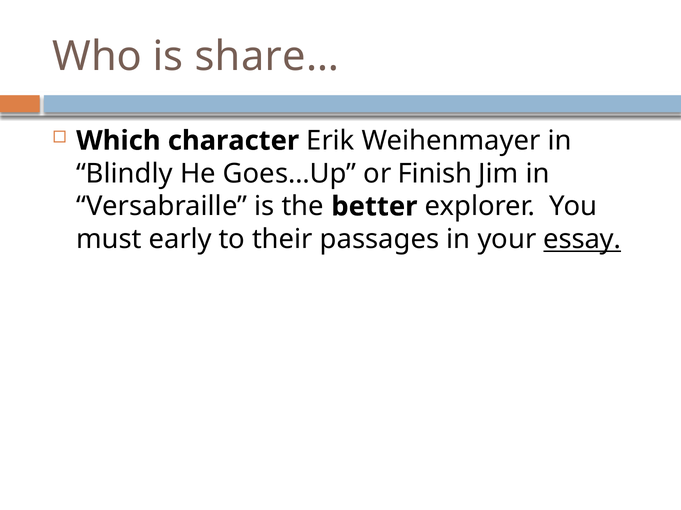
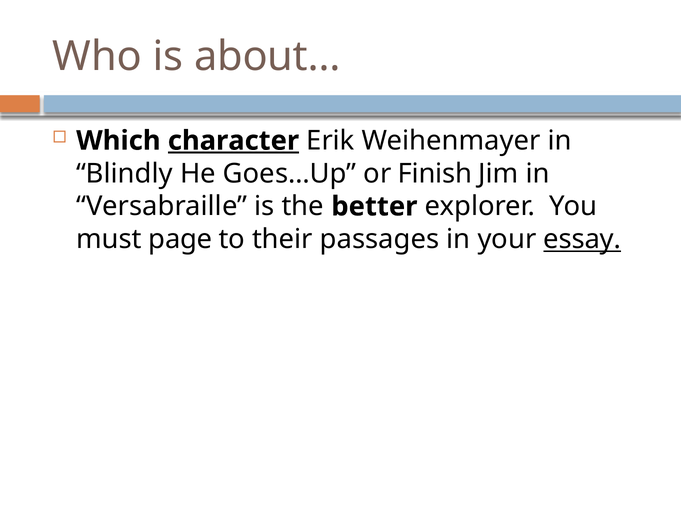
share…: share… -> about…
character underline: none -> present
early: early -> page
